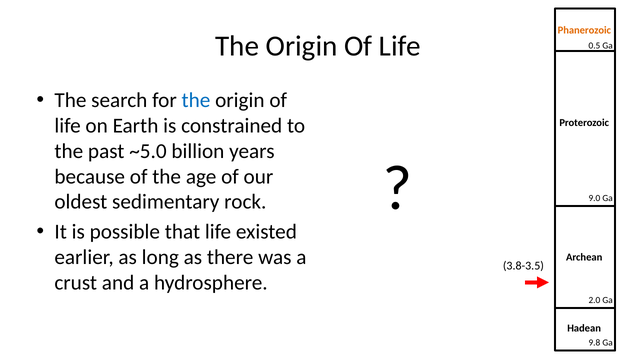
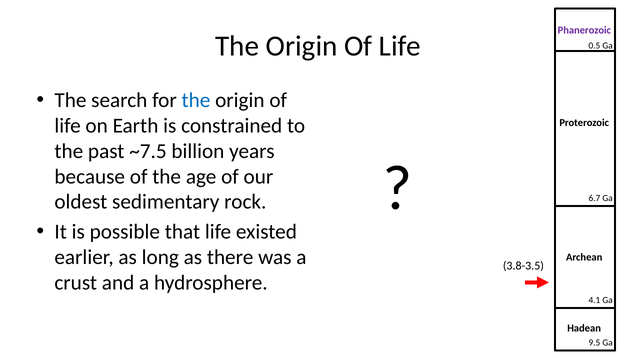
Phanerozoic colour: orange -> purple
~5.0: ~5.0 -> ~7.5
9.0: 9.0 -> 6.7
2.0: 2.0 -> 4.1
9.8: 9.8 -> 9.5
